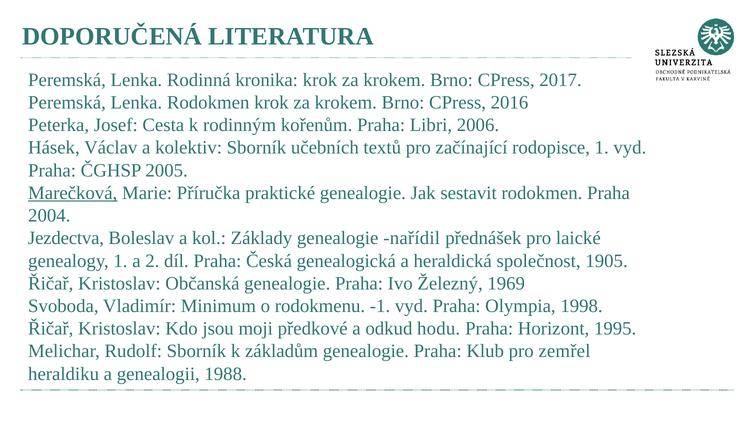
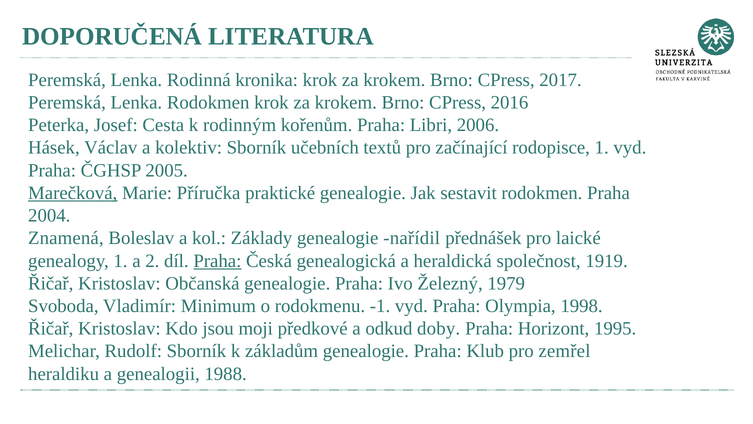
Jezdectva: Jezdectva -> Znamená
Praha at (217, 261) underline: none -> present
1905: 1905 -> 1919
1969: 1969 -> 1979
hodu: hodu -> doby
